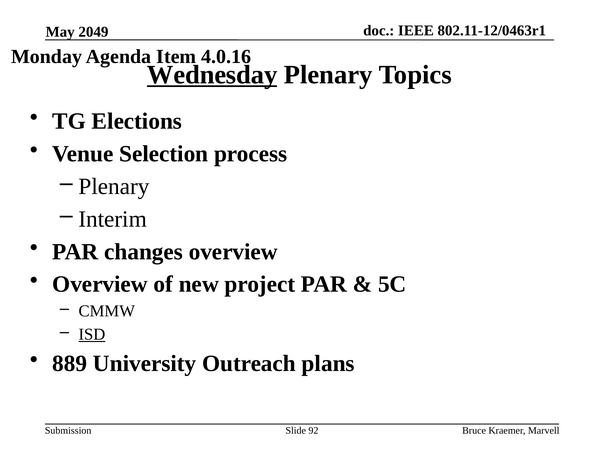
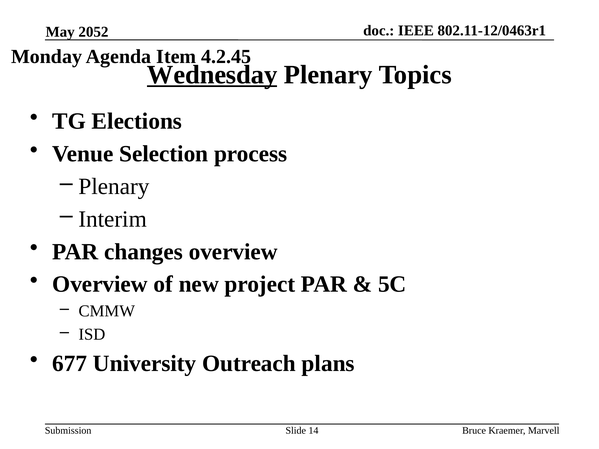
2049: 2049 -> 2052
4.0.16: 4.0.16 -> 4.2.45
ISD underline: present -> none
889: 889 -> 677
92: 92 -> 14
